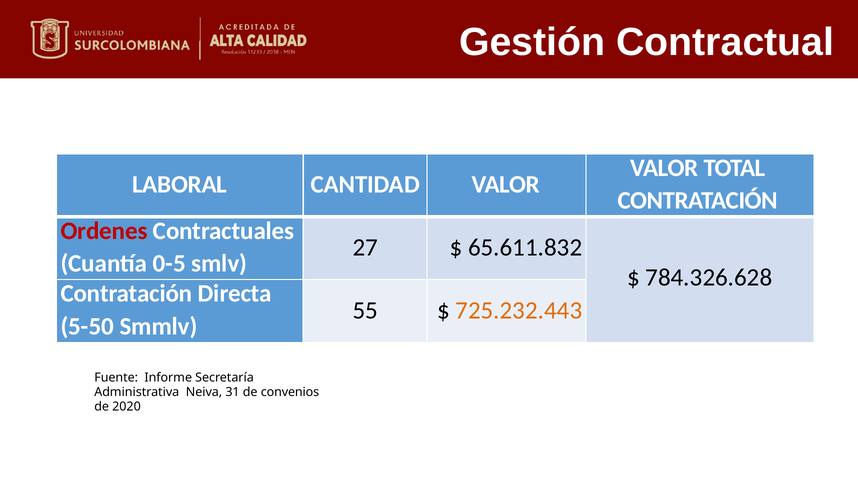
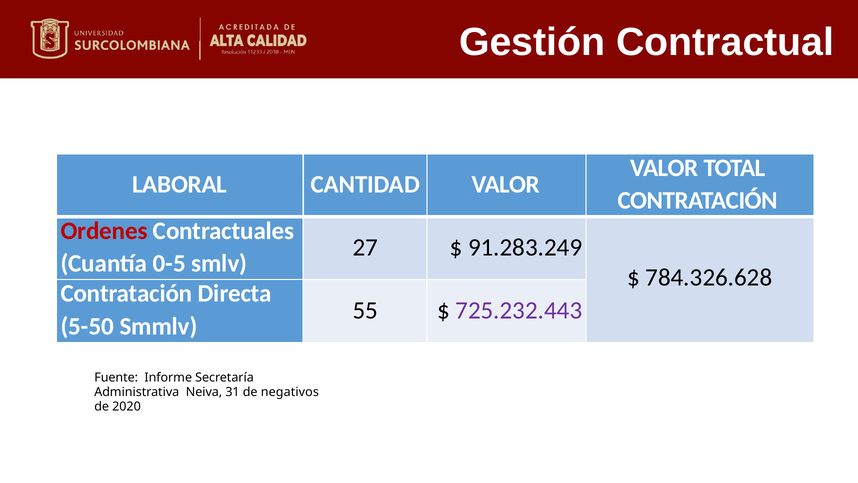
65.611.832: 65.611.832 -> 91.283.249
725.232.443 colour: orange -> purple
convenios: convenios -> negativos
